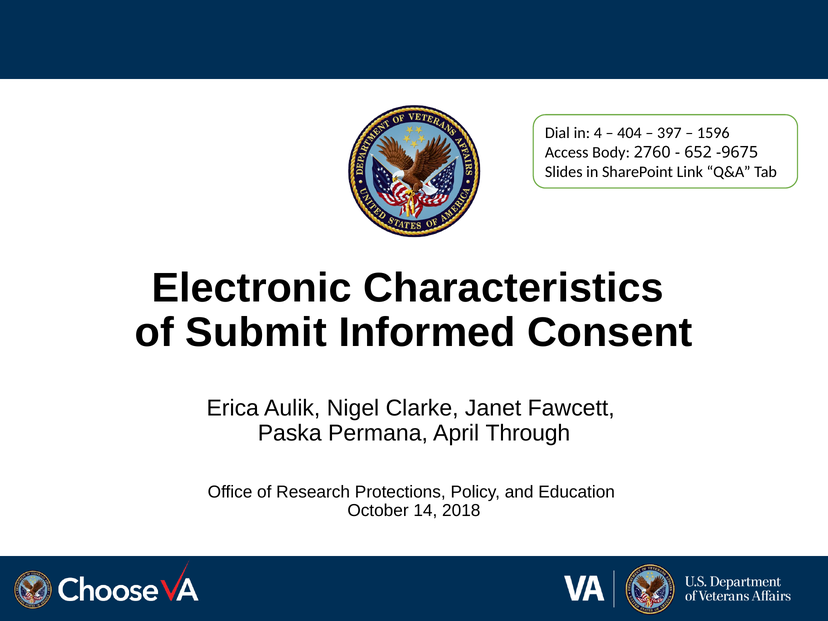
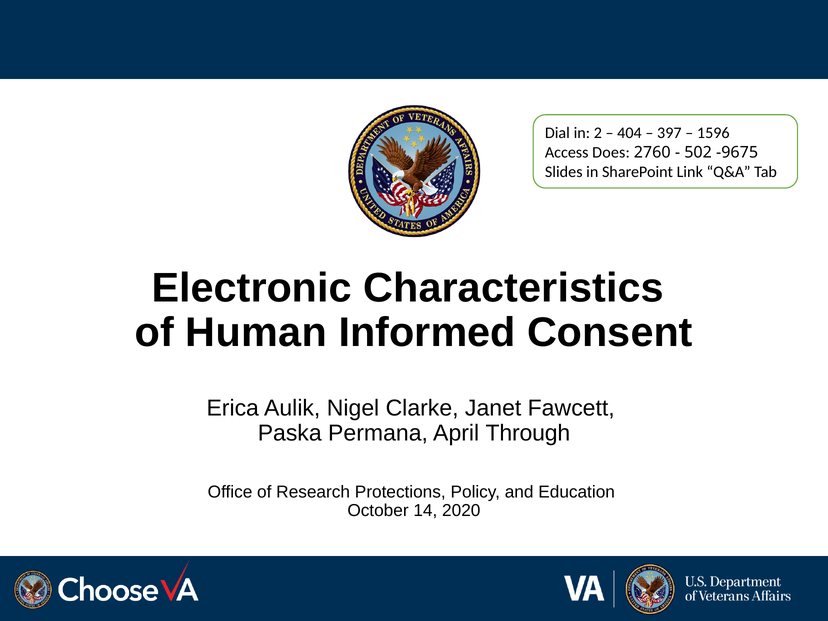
4: 4 -> 2
Body: Body -> Does
652: 652 -> 502
Submit: Submit -> Human
2018: 2018 -> 2020
